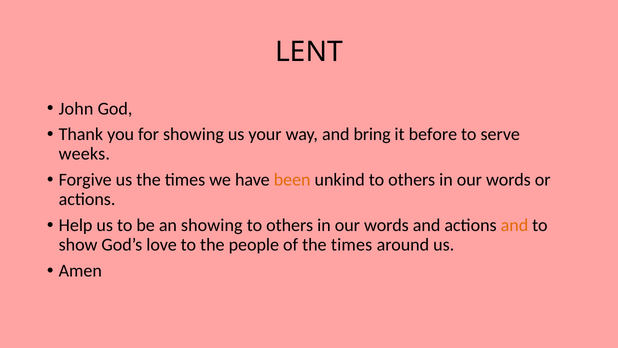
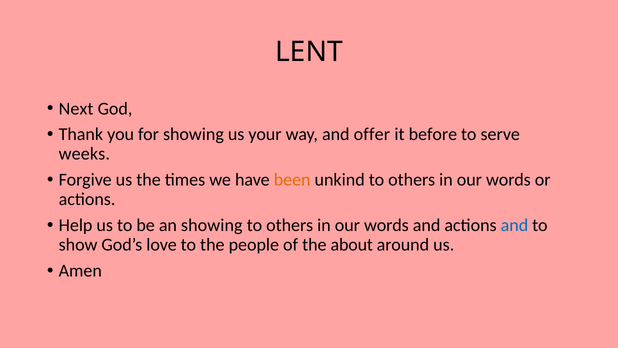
John: John -> Next
bring: bring -> offer
and at (514, 225) colour: orange -> blue
of the times: times -> about
